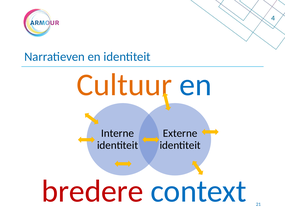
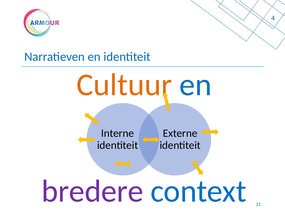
bredere colour: red -> purple
